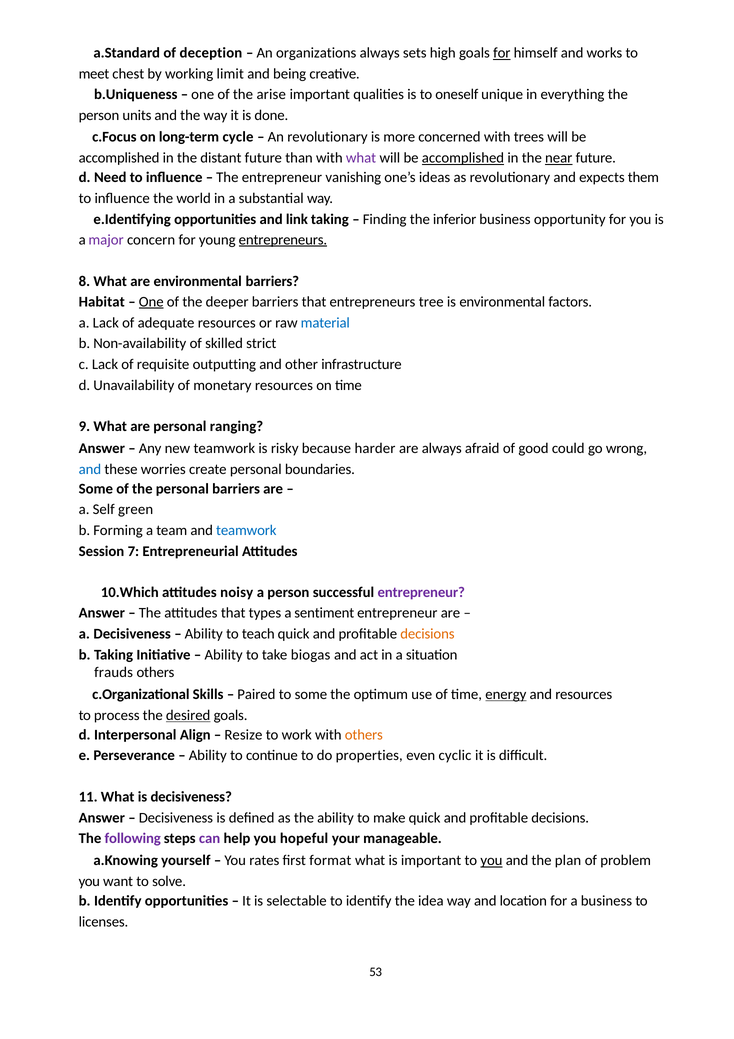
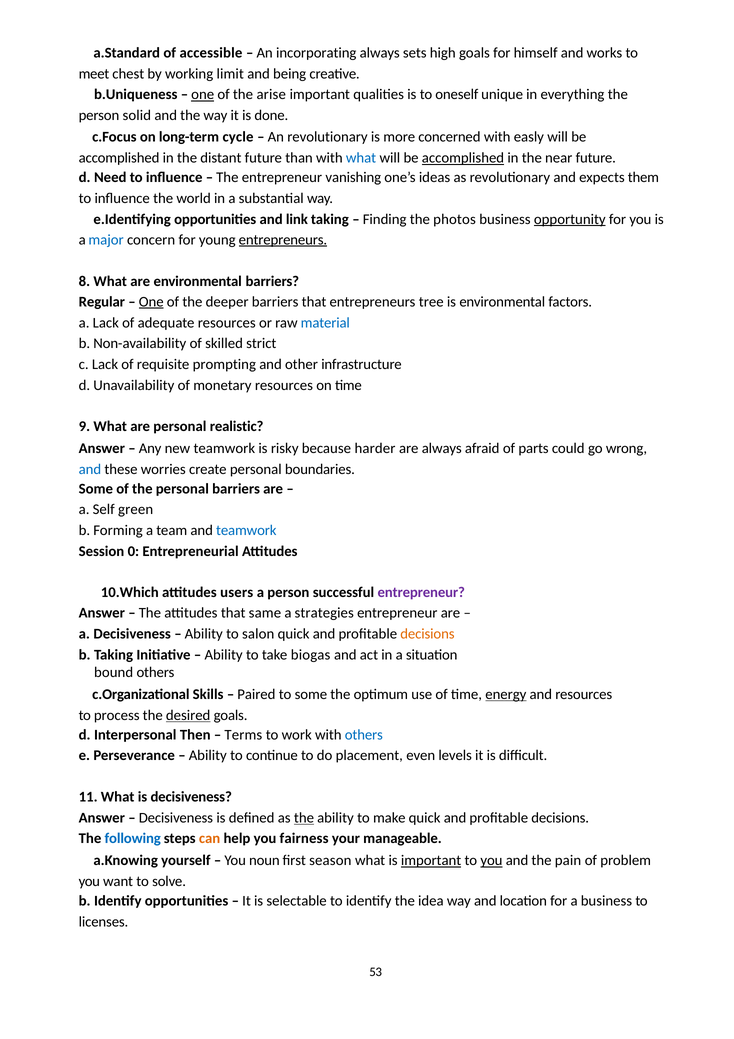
deception: deception -> accessible
organizations: organizations -> incorporating
for at (502, 53) underline: present -> none
one at (203, 95) underline: none -> present
units: units -> solid
trees: trees -> easly
what at (361, 158) colour: purple -> blue
near underline: present -> none
inferior: inferior -> photos
opportunity underline: none -> present
major colour: purple -> blue
Habitat: Habitat -> Regular
outputting: outputting -> prompting
ranging: ranging -> realistic
good: good -> parts
7: 7 -> 0
noisy: noisy -> users
types: types -> same
sentiment: sentiment -> strategies
teach: teach -> salon
frauds: frauds -> bound
Align: Align -> Then
Resize: Resize -> Terms
others at (364, 735) colour: orange -> blue
properties: properties -> placement
cyclic: cyclic -> levels
the at (304, 818) underline: none -> present
following colour: purple -> blue
can colour: purple -> orange
hopeful: hopeful -> fairness
rates: rates -> noun
format: format -> season
important at (431, 860) underline: none -> present
plan: plan -> pain
